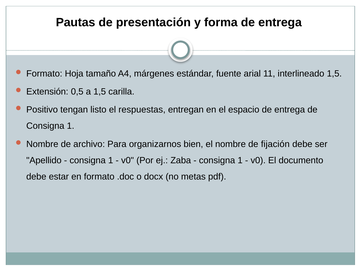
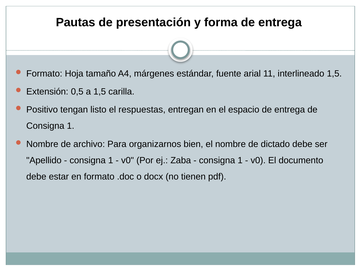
fijación: fijación -> dictado
metas: metas -> tienen
